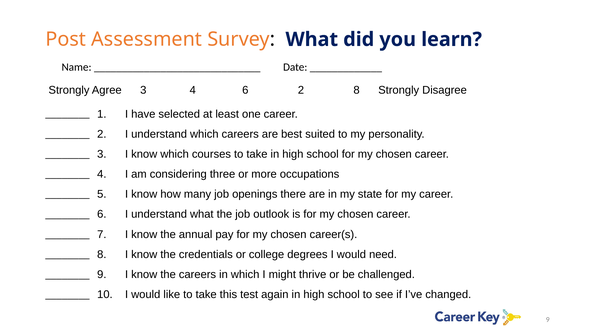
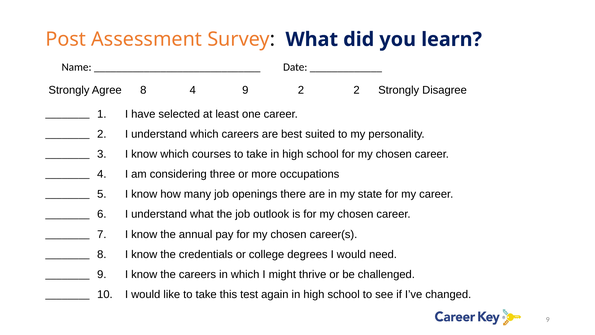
Agree 3: 3 -> 8
4 6: 6 -> 9
2 8: 8 -> 2
